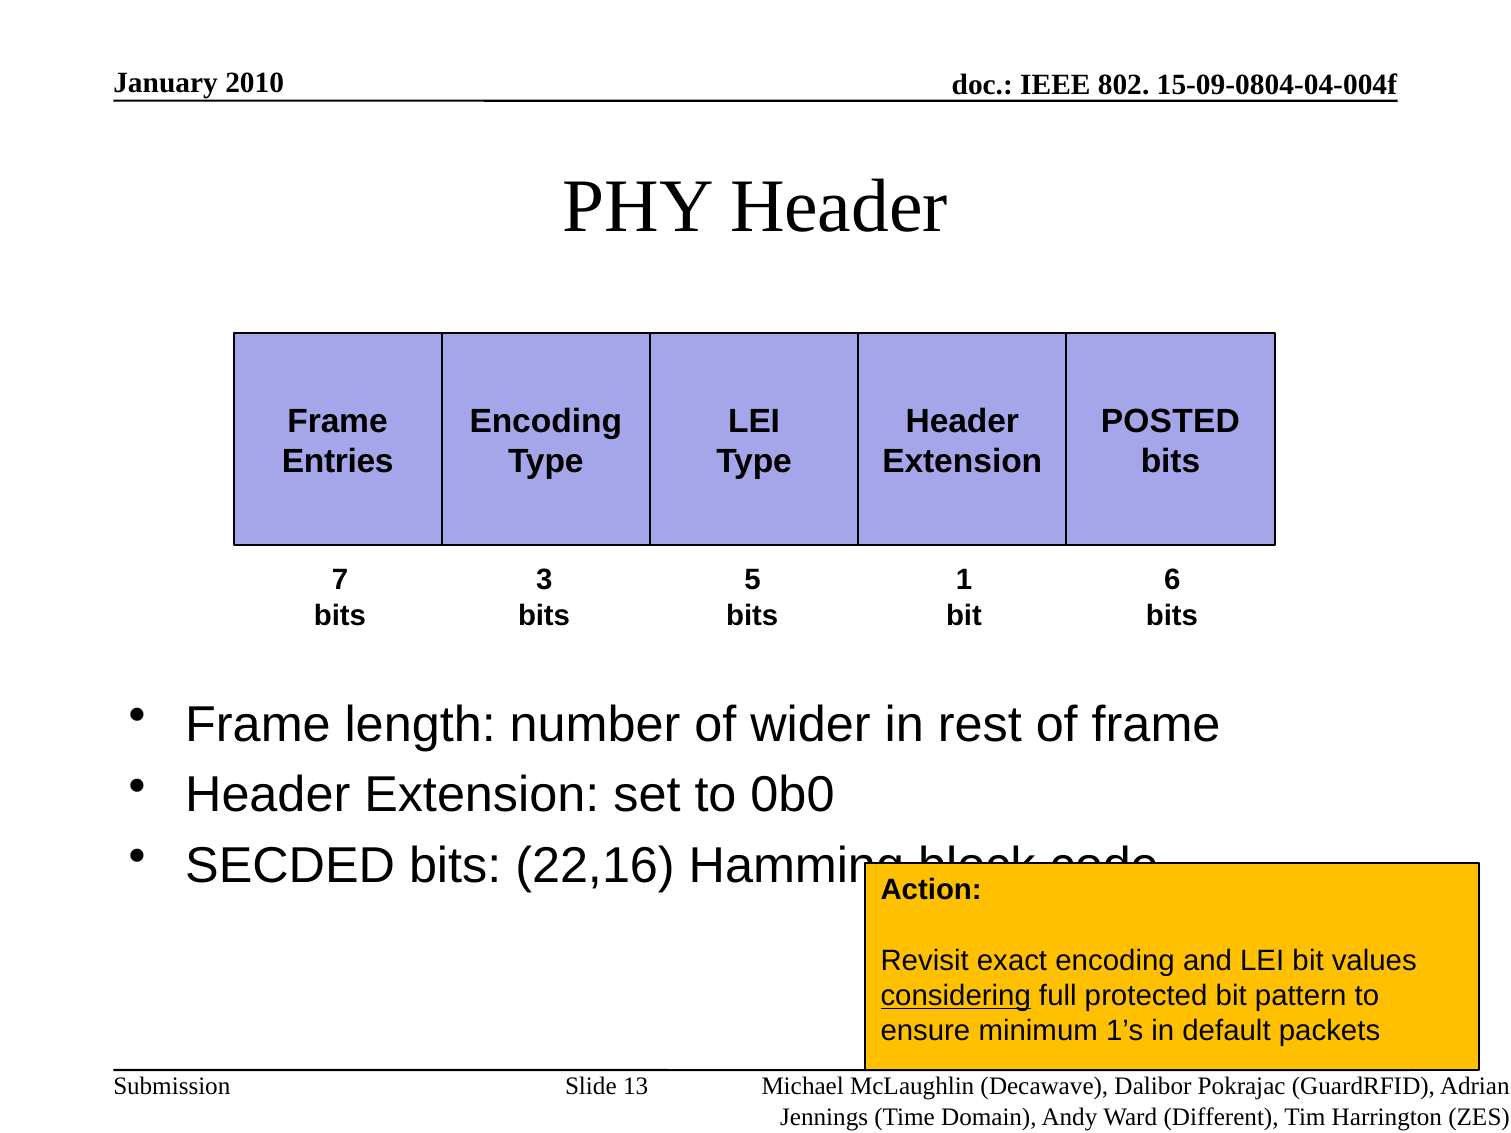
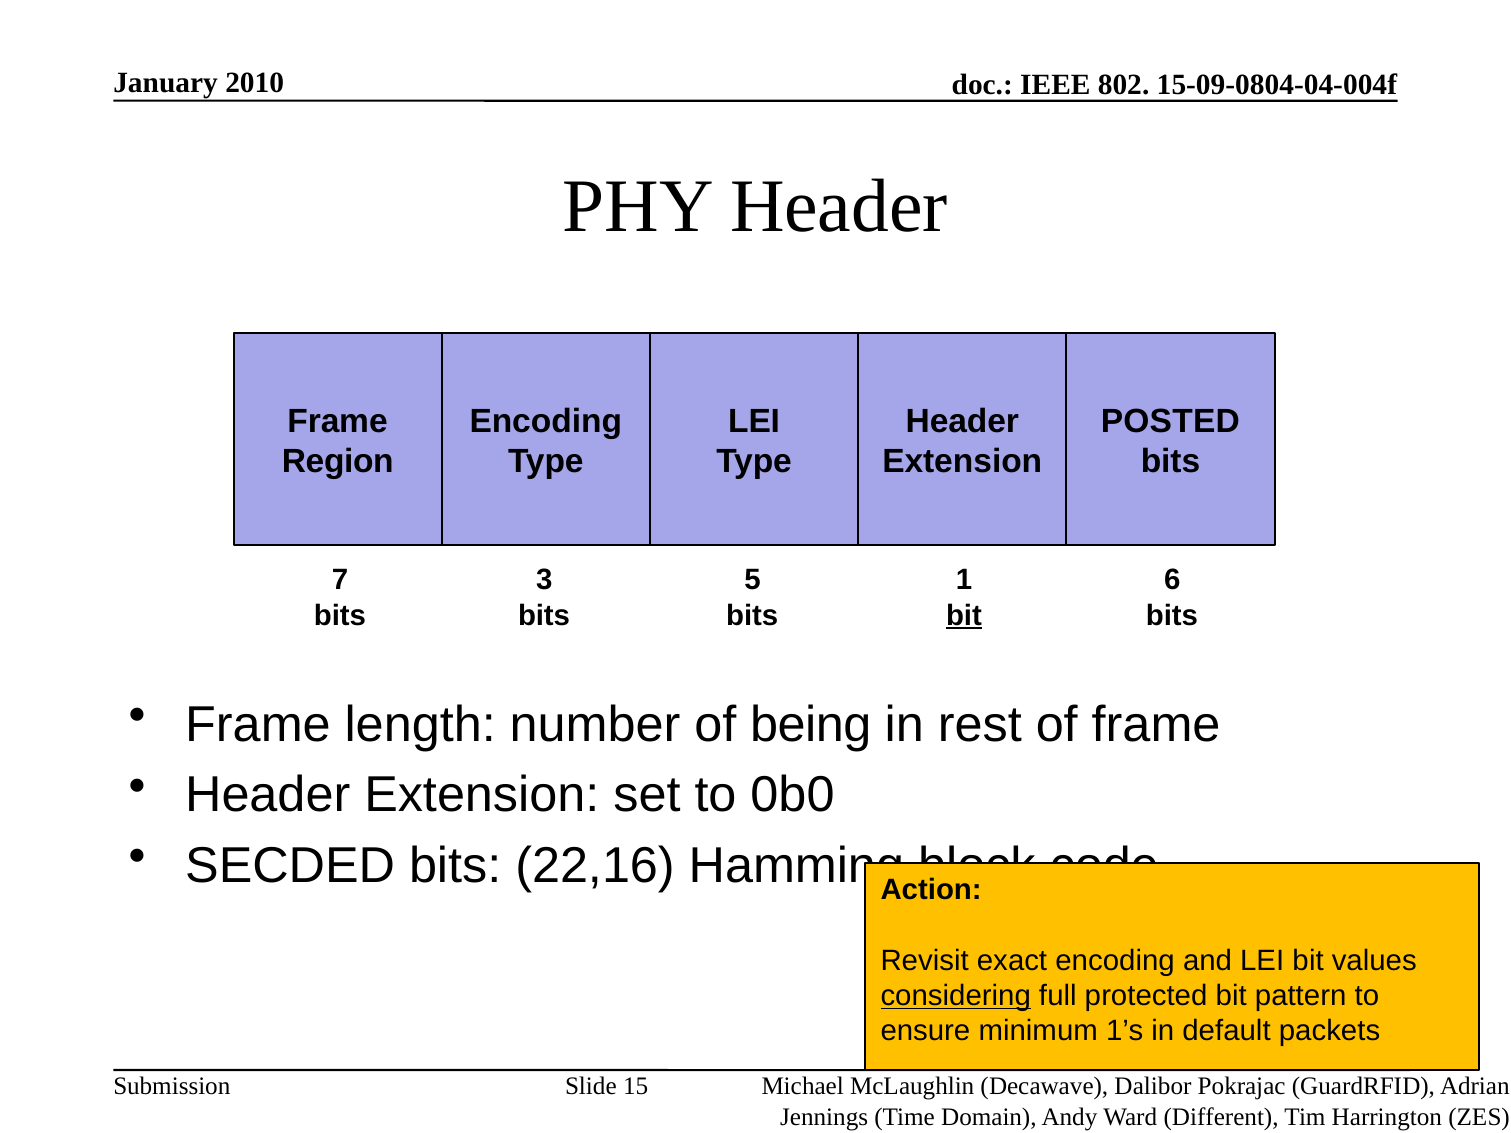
Entries: Entries -> Region
bit at (964, 615) underline: none -> present
wider: wider -> being
13: 13 -> 15
